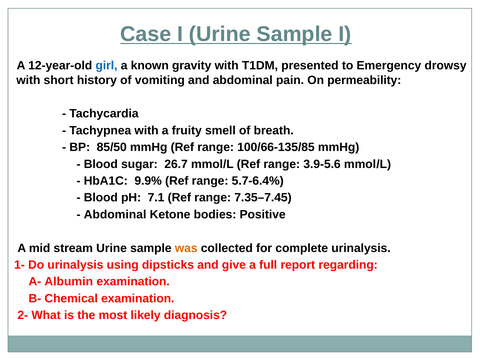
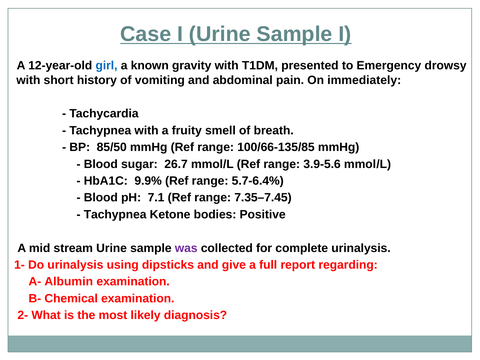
permeability: permeability -> immediately
Abdominal at (115, 214): Abdominal -> Tachypnea
was colour: orange -> purple
